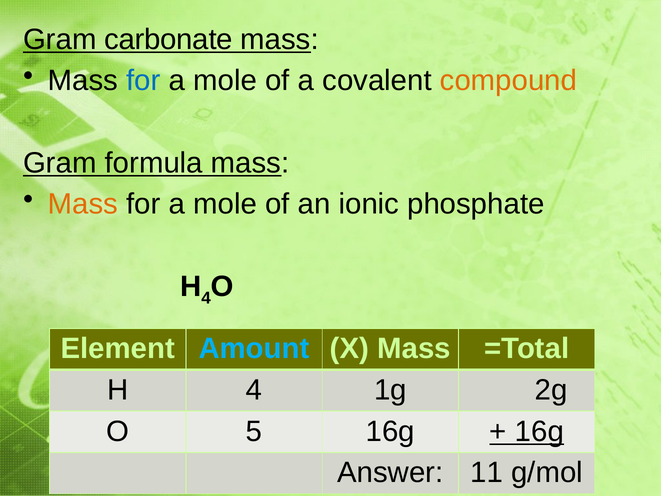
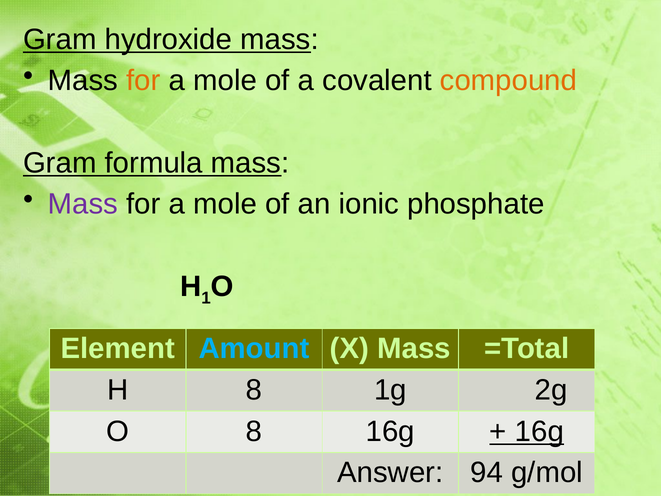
carbonate: carbonate -> hydroxide
for at (143, 81) colour: blue -> orange
Mass at (83, 204) colour: orange -> purple
4 at (206, 298): 4 -> 1
4 at (254, 390): 4 -> 8
O 5: 5 -> 8
11: 11 -> 94
